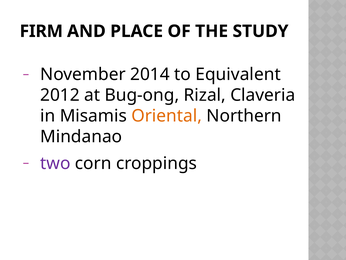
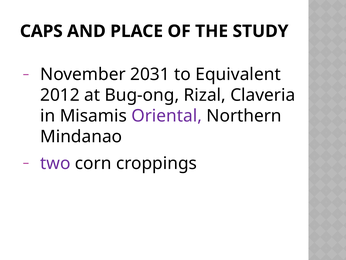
FIRM: FIRM -> CAPS
2014: 2014 -> 2031
Oriental colour: orange -> purple
